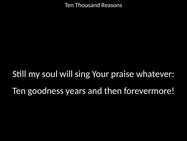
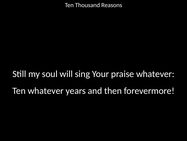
Ten goodness: goodness -> whatever
